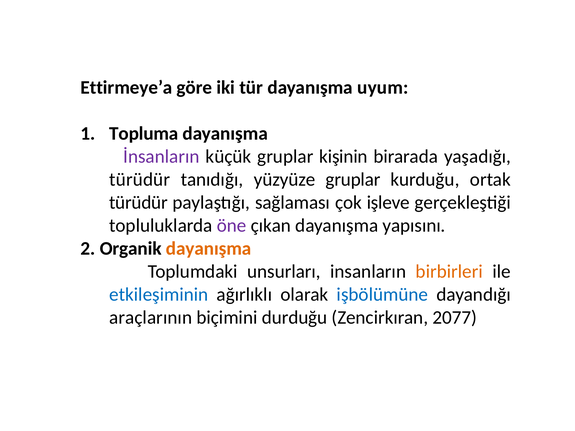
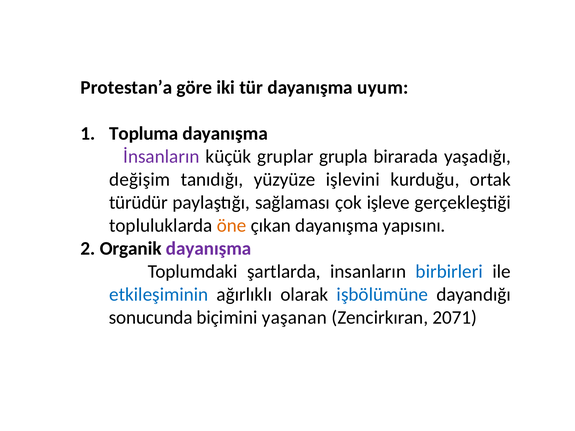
Ettirmeye’a: Ettirmeye’a -> Protestan’a
kişinin: kişinin -> grupla
türüdür at (140, 180): türüdür -> değişim
yüzyüze gruplar: gruplar -> işlevini
öne colour: purple -> orange
dayanışma at (209, 249) colour: orange -> purple
unsurları: unsurları -> şartlarda
birbirleri colour: orange -> blue
araçlarının: araçlarının -> sonucunda
durduğu: durduğu -> yaşanan
2077: 2077 -> 2071
